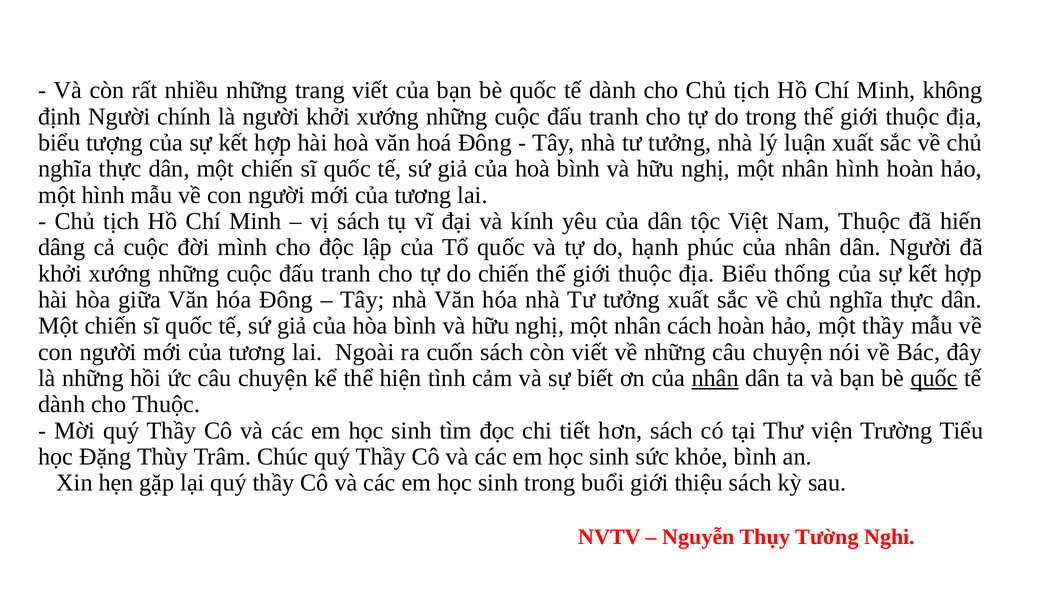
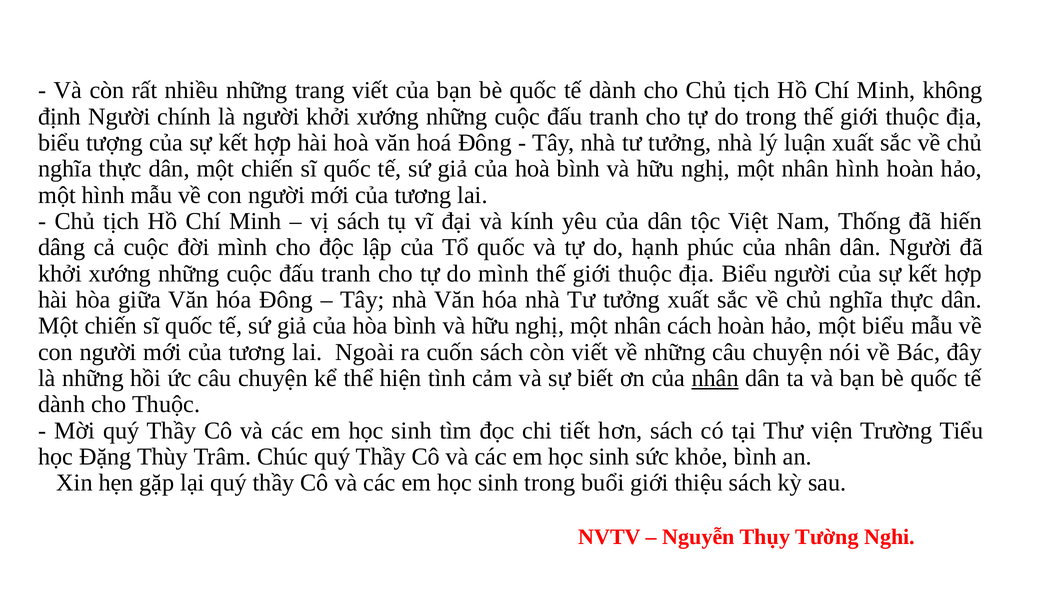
Nam Thuộc: Thuộc -> Thống
do chiến: chiến -> mình
Biểu thống: thống -> người
một thầy: thầy -> biểu
quốc at (934, 378) underline: present -> none
